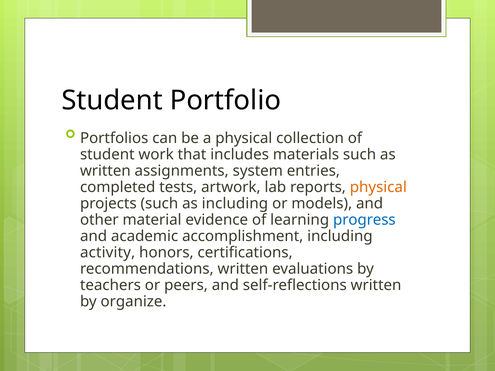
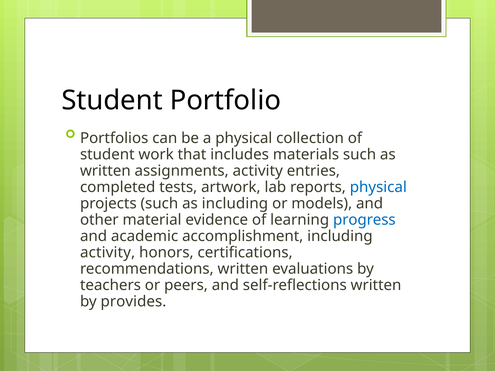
assignments system: system -> activity
physical at (378, 187) colour: orange -> blue
organize: organize -> provides
